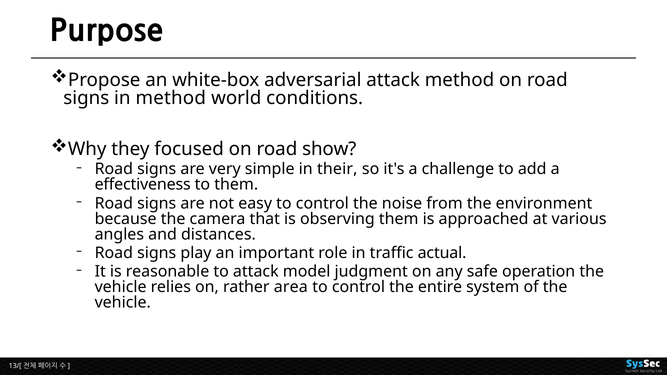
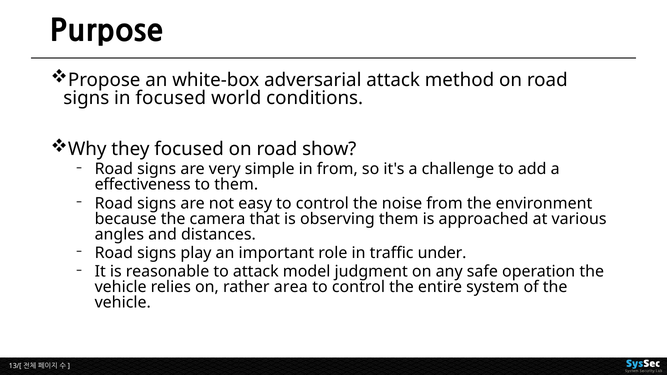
in method: method -> focused
in their: their -> from
actual: actual -> under
